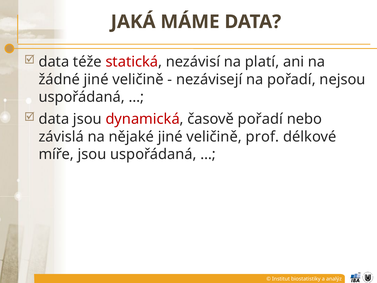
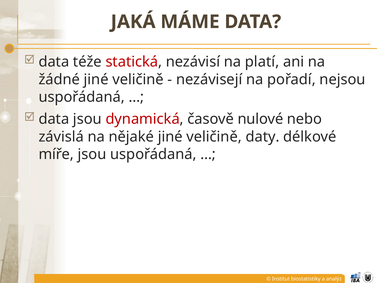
časově pořadí: pořadí -> nulové
prof: prof -> daty
